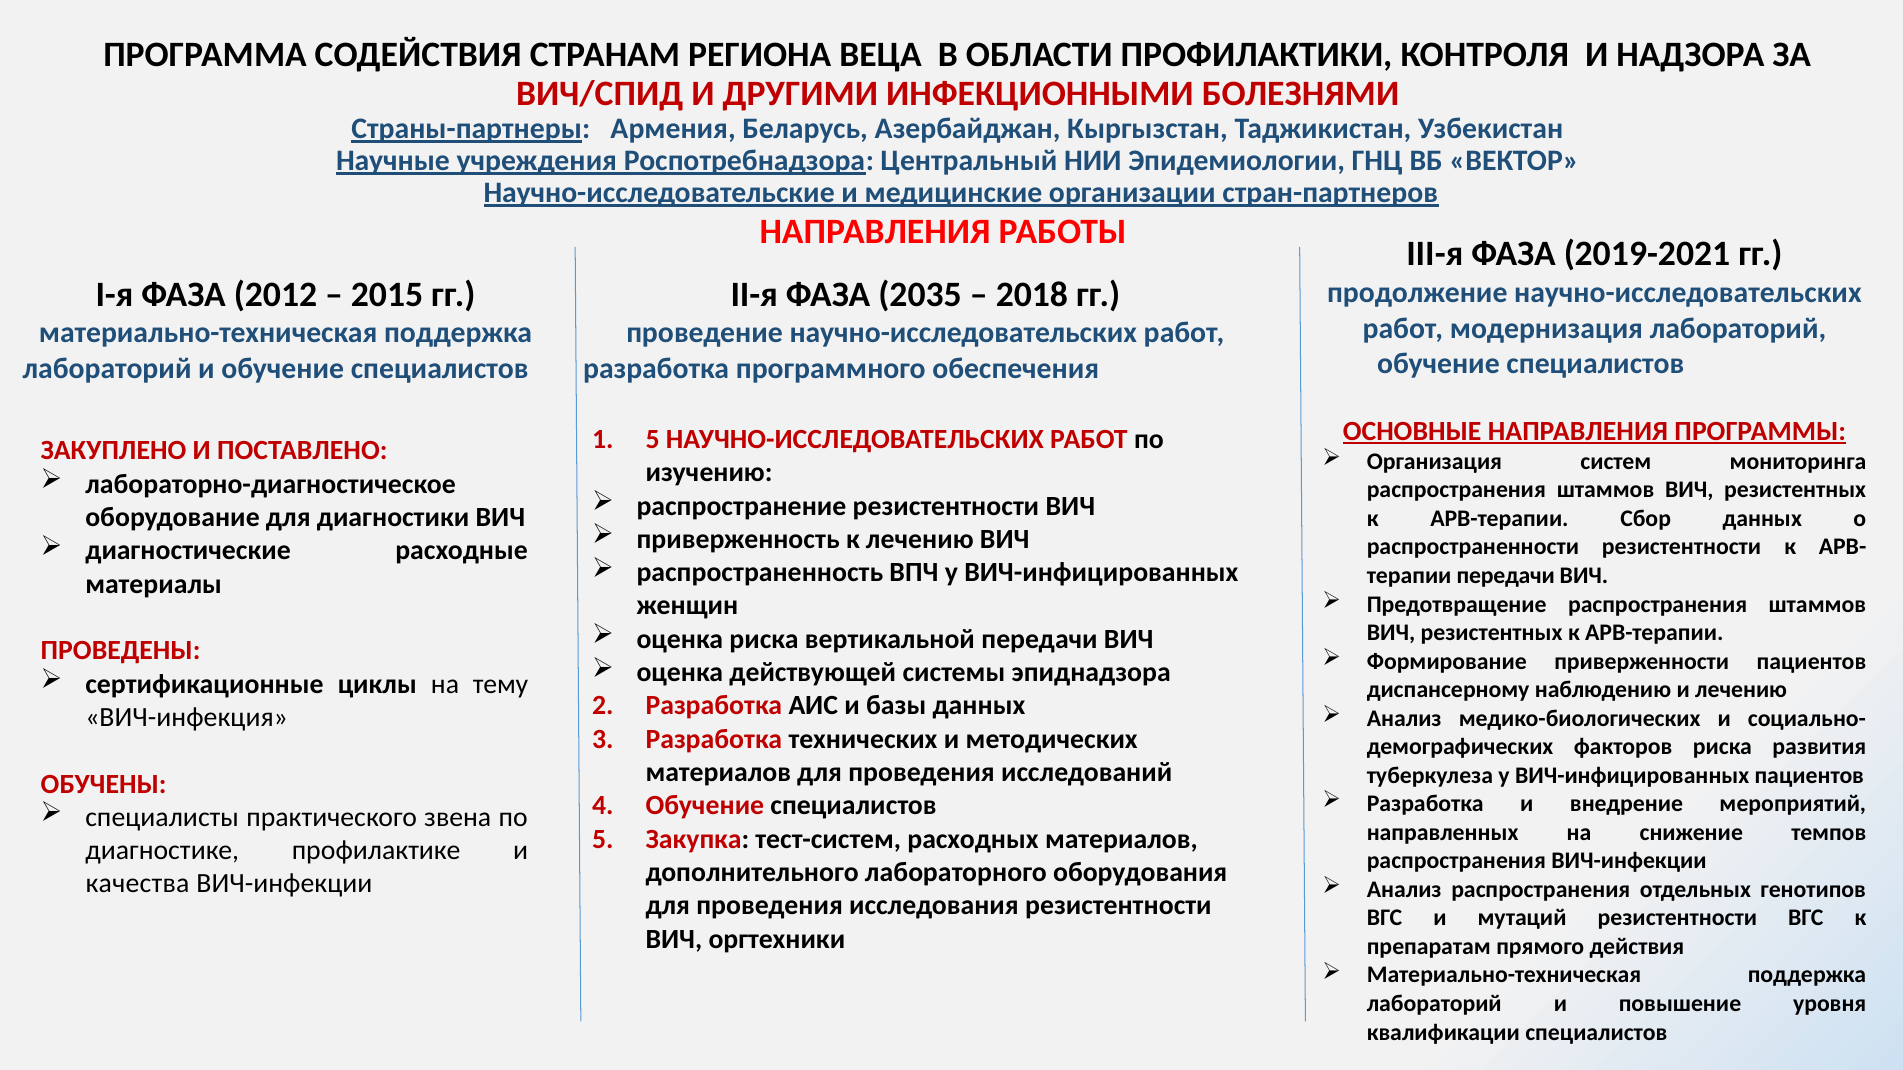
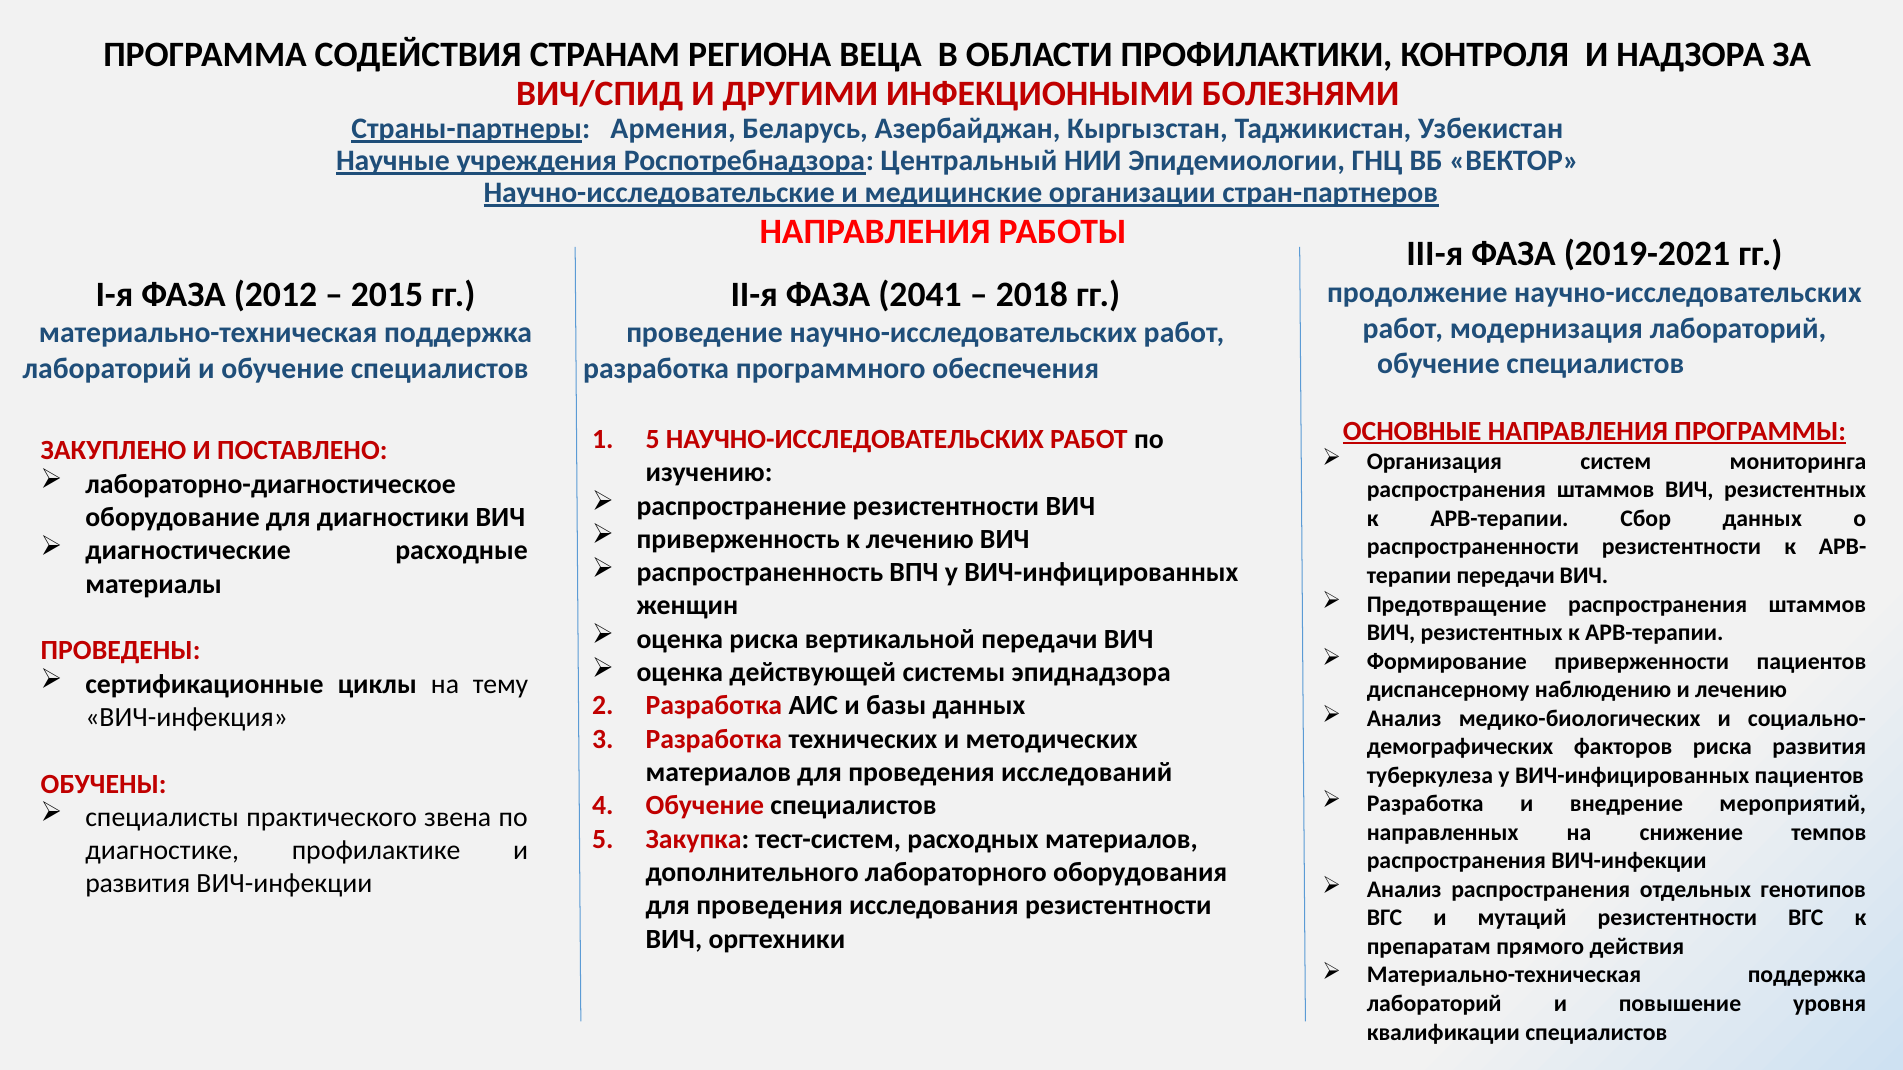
2035: 2035 -> 2041
качества at (138, 884): качества -> развития
